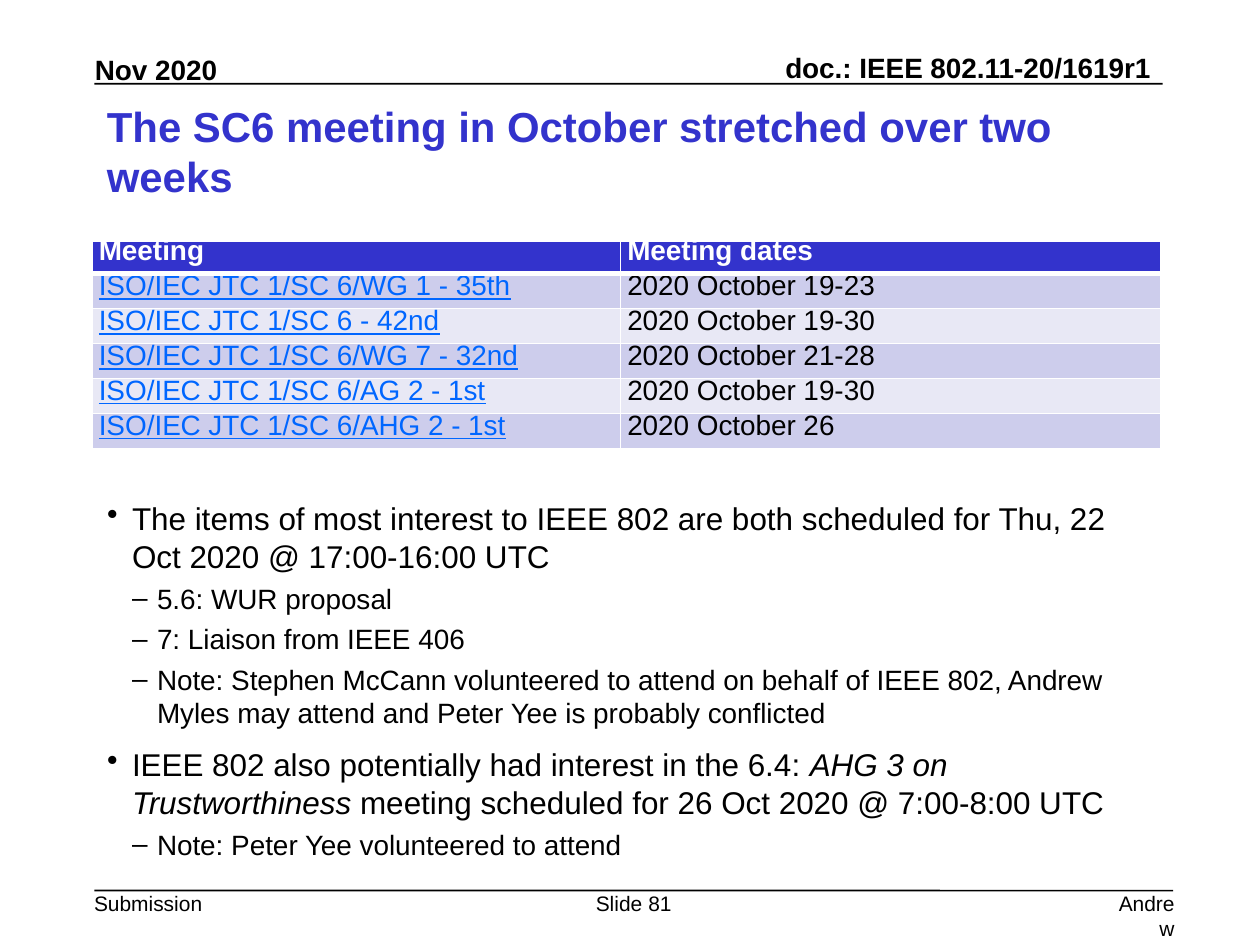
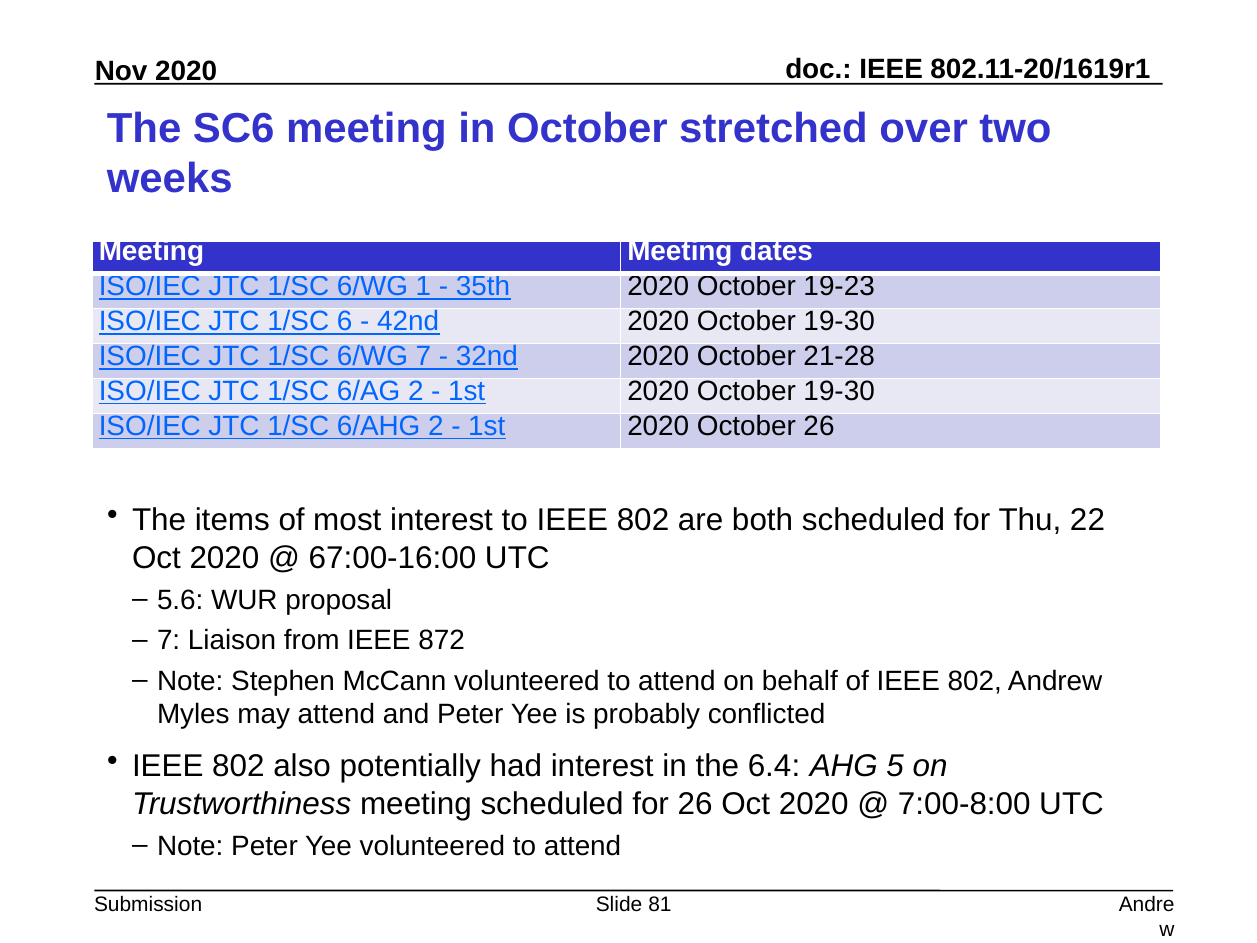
17:00-16:00: 17:00-16:00 -> 67:00-16:00
406: 406 -> 872
3: 3 -> 5
